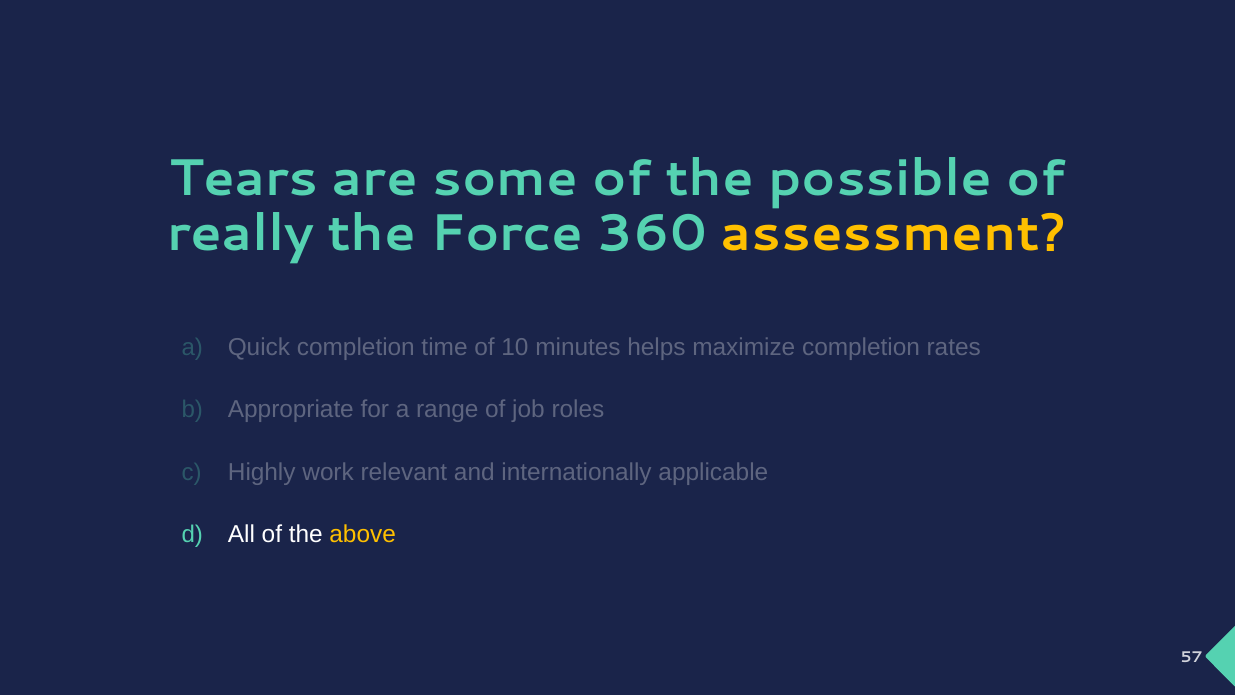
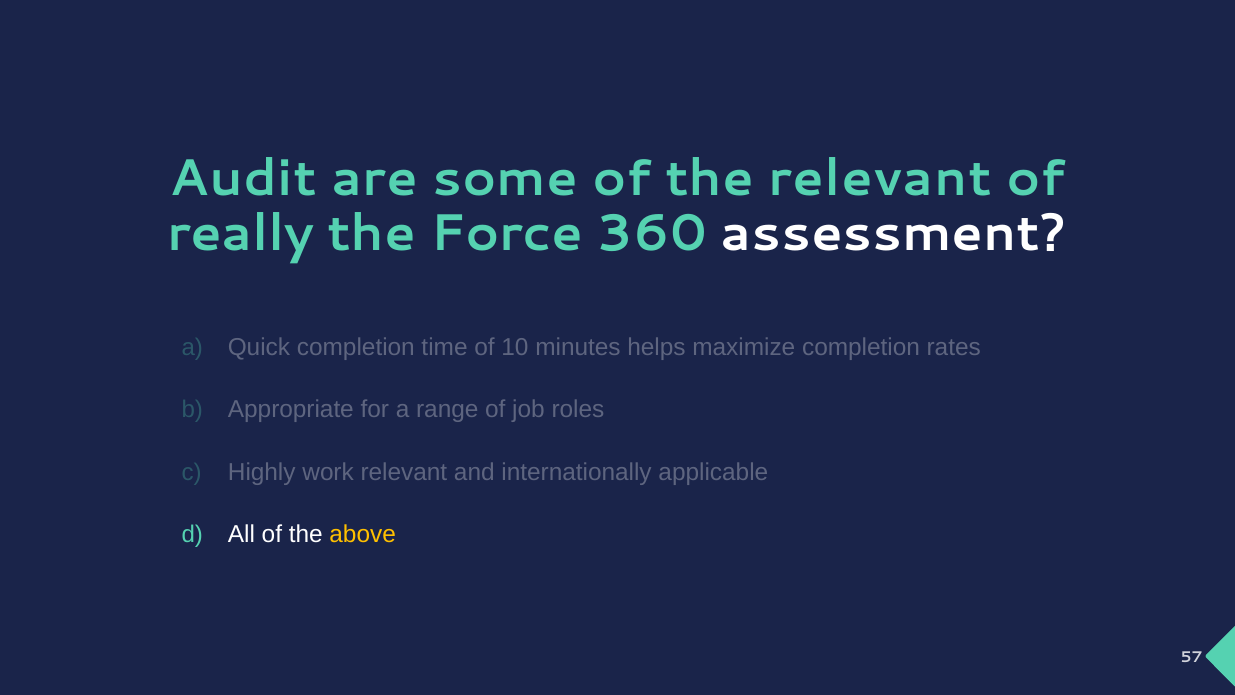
Tears: Tears -> Audit
the possible: possible -> relevant
assessment colour: yellow -> white
